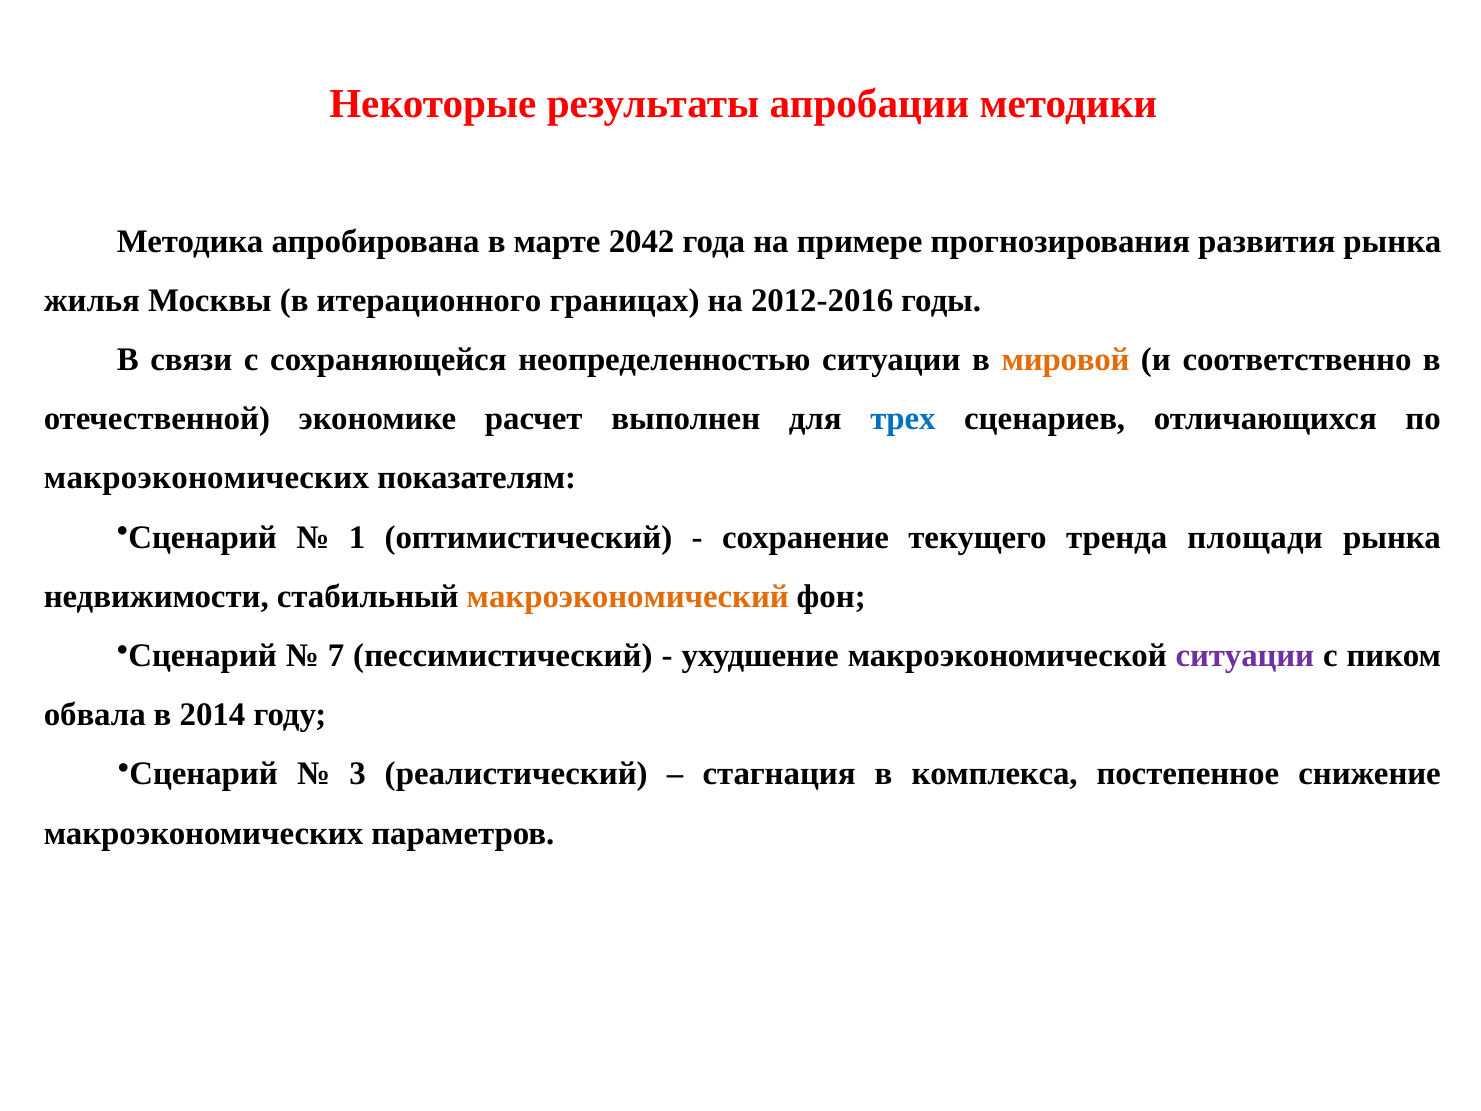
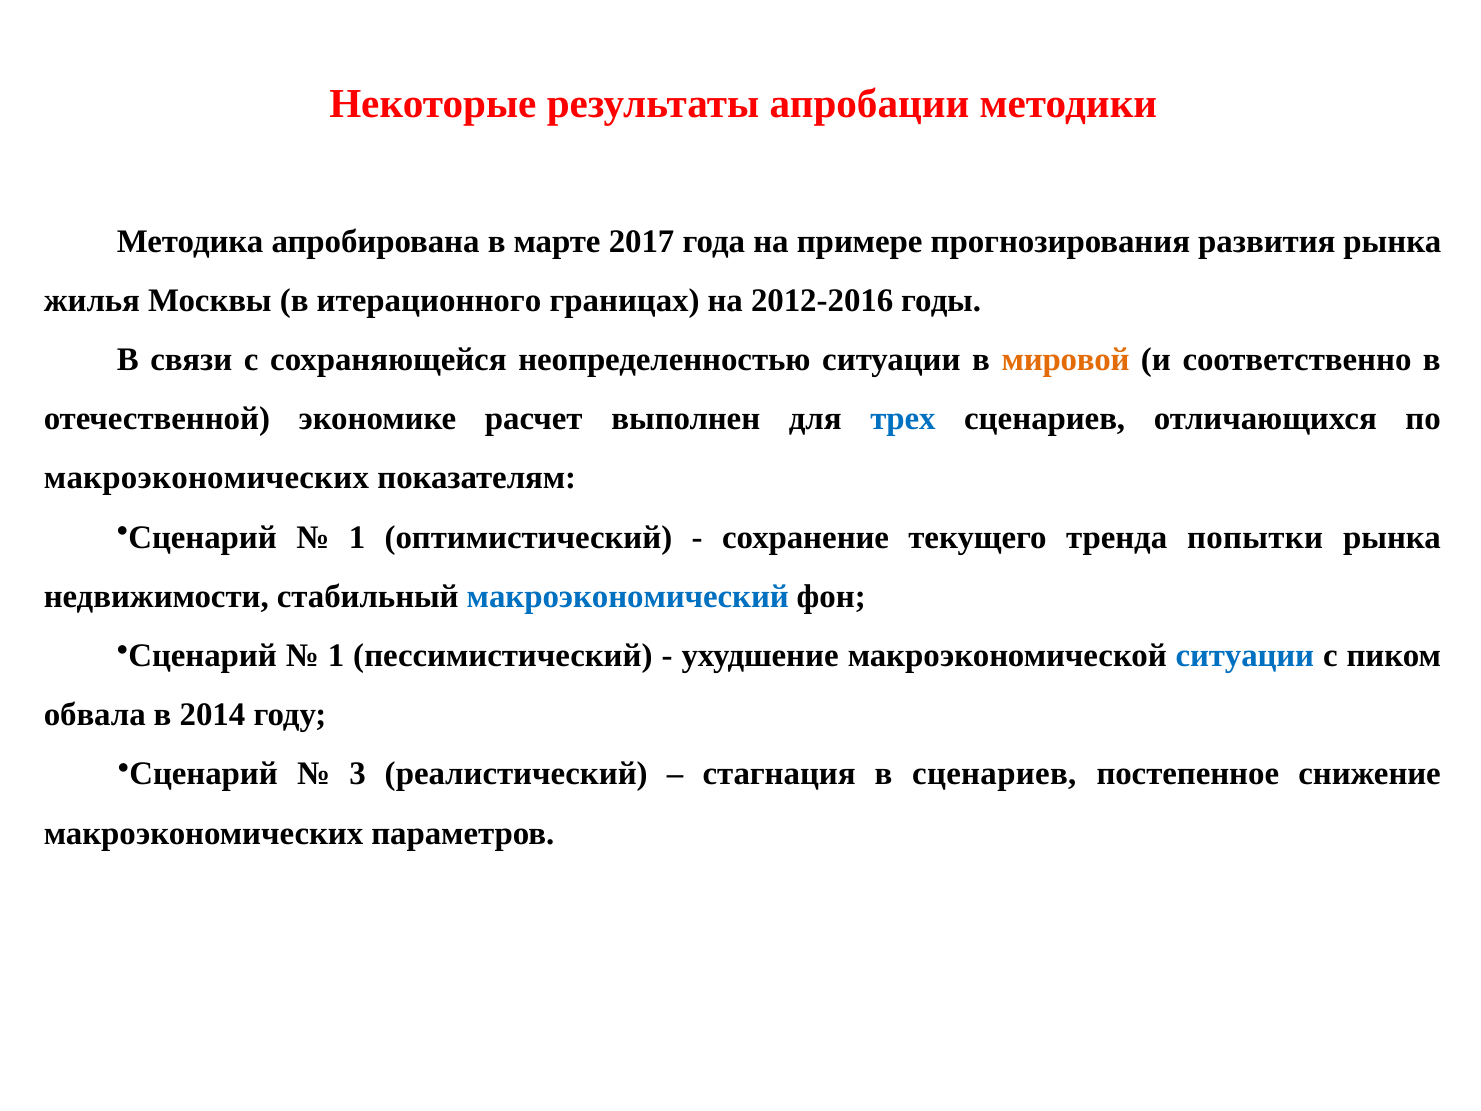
2042: 2042 -> 2017
площади: площади -> попытки
макроэкономический colour: orange -> blue
7 at (336, 656): 7 -> 1
ситуации at (1245, 656) colour: purple -> blue
в комплекса: комплекса -> сценариев
